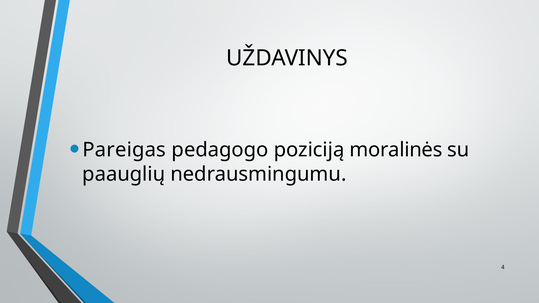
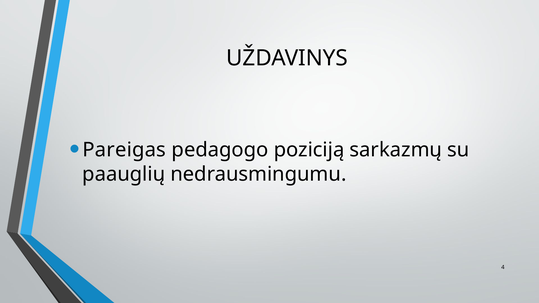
moralinės: moralinės -> sarkazmų
